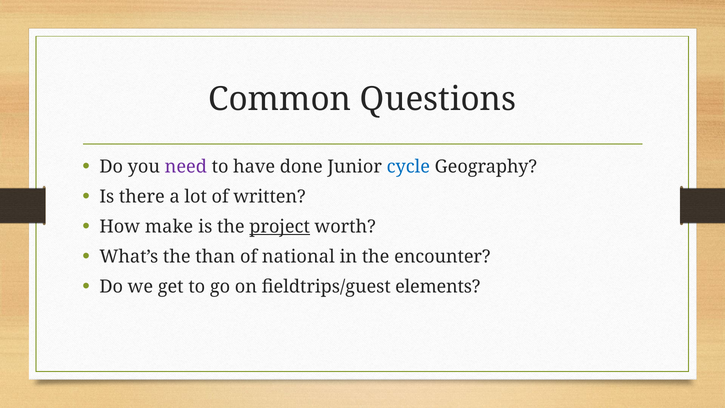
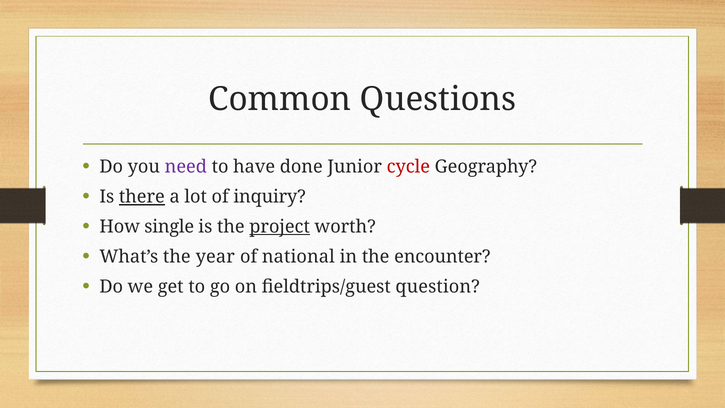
cycle colour: blue -> red
there underline: none -> present
written: written -> inquiry
make: make -> single
than: than -> year
elements: elements -> question
